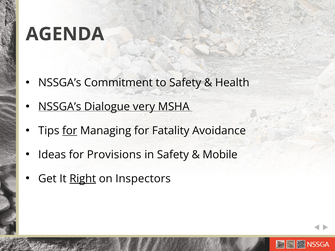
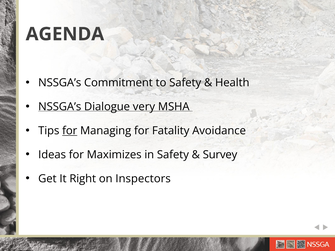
Provisions: Provisions -> Maximizes
Mobile: Mobile -> Survey
Right underline: present -> none
